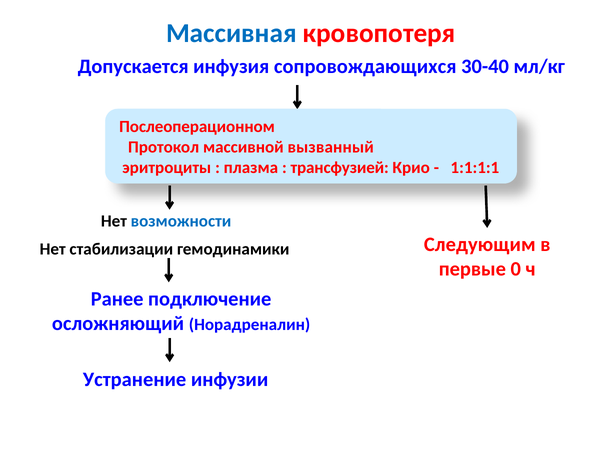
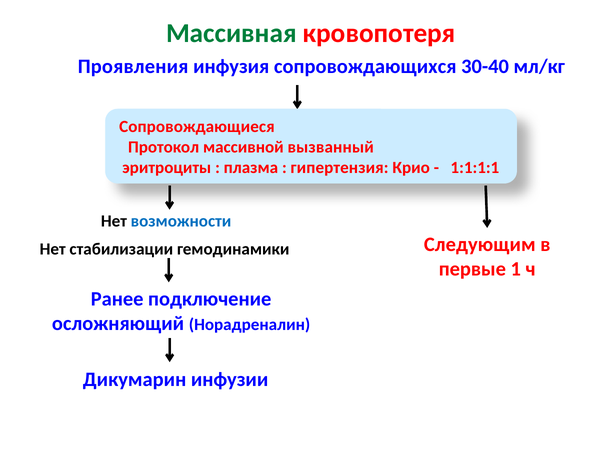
Массивная colour: blue -> green
Допускается: Допускается -> Проявления
Послеоперационном: Послеоперационном -> Сопровождающиеся
трансфузией: трансфузией -> гипертензия
0: 0 -> 1
Устранение: Устранение -> Дикумарин
